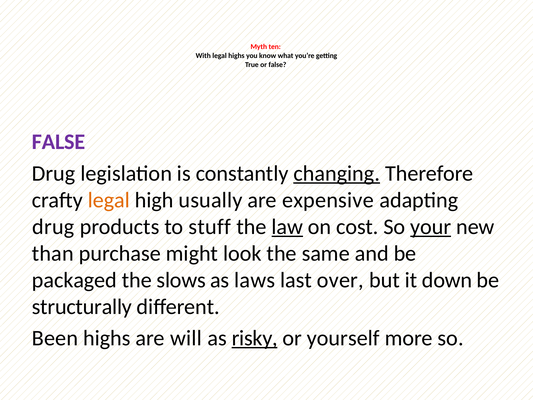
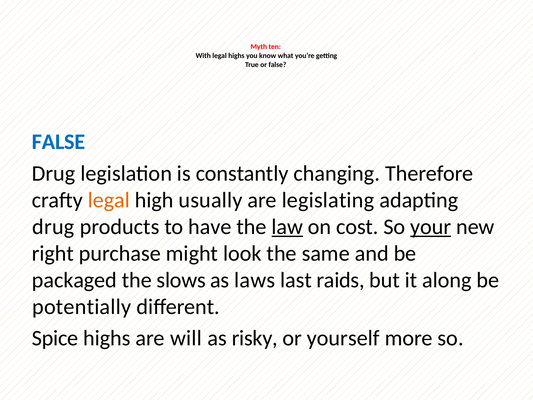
FALSE at (59, 142) colour: purple -> blue
changing underline: present -> none
expensive: expensive -> legislating
stuff: stuff -> have
than: than -> right
over: over -> raids
down: down -> along
structurally: structurally -> potentially
Been: Been -> Spice
risky underline: present -> none
